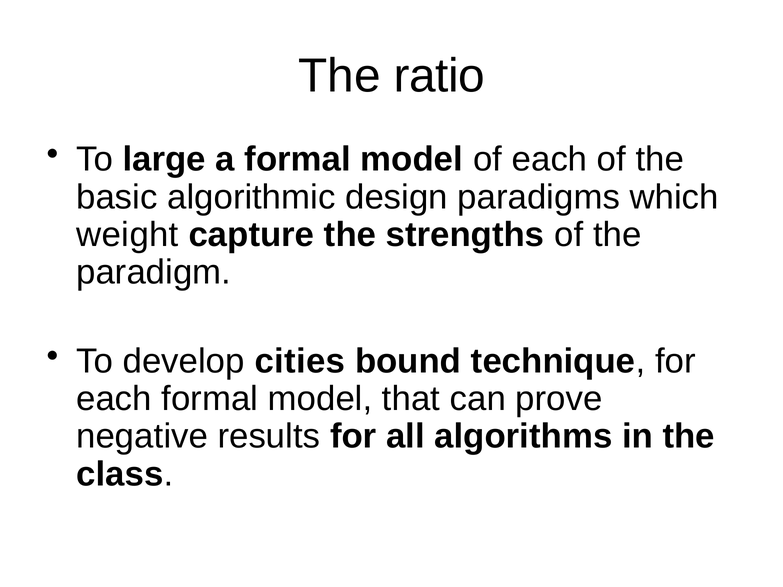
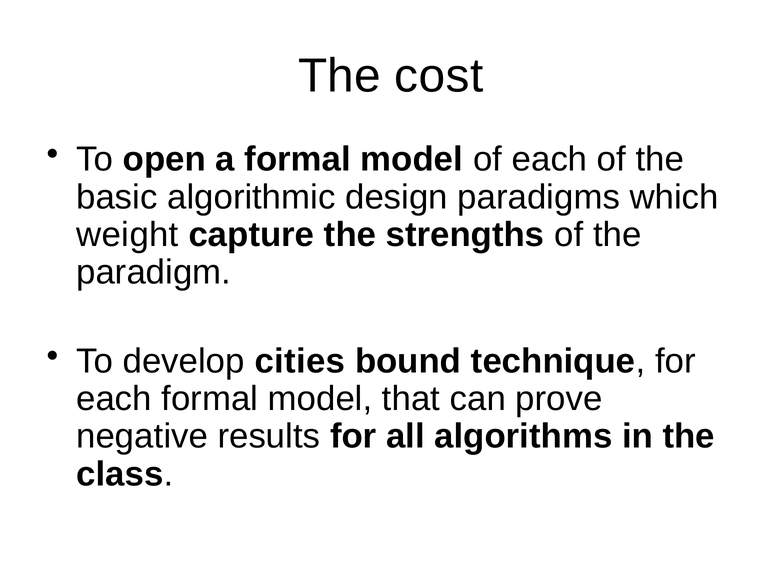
ratio: ratio -> cost
large: large -> open
